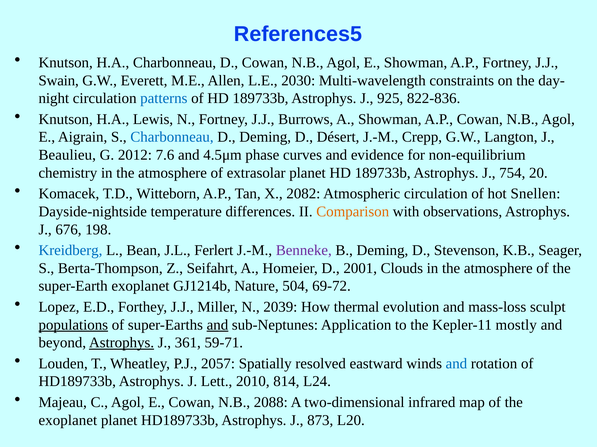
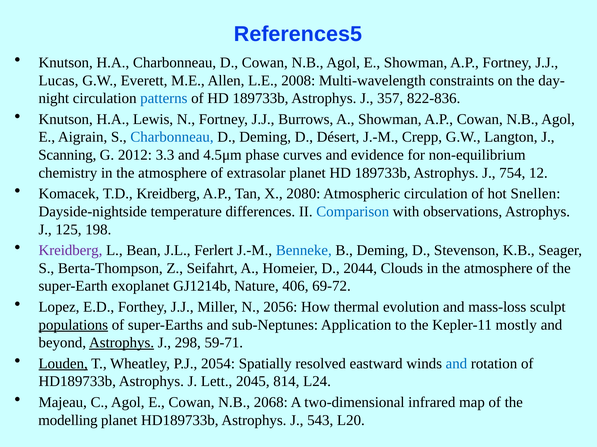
Swain: Swain -> Lucas
2030: 2030 -> 2008
925: 925 -> 357
Beaulieu: Beaulieu -> Scanning
7.6: 7.6 -> 3.3
20: 20 -> 12
T.D Witteborn: Witteborn -> Kreidberg
2082: 2082 -> 2080
Comparison colour: orange -> blue
676: 676 -> 125
Kreidberg at (70, 251) colour: blue -> purple
Benneke colour: purple -> blue
2001: 2001 -> 2044
504: 504 -> 406
2039: 2039 -> 2056
and at (217, 325) underline: present -> none
361: 361 -> 298
Louden underline: none -> present
2057: 2057 -> 2054
2010: 2010 -> 2045
2088: 2088 -> 2068
exoplanet at (68, 421): exoplanet -> modelling
873: 873 -> 543
